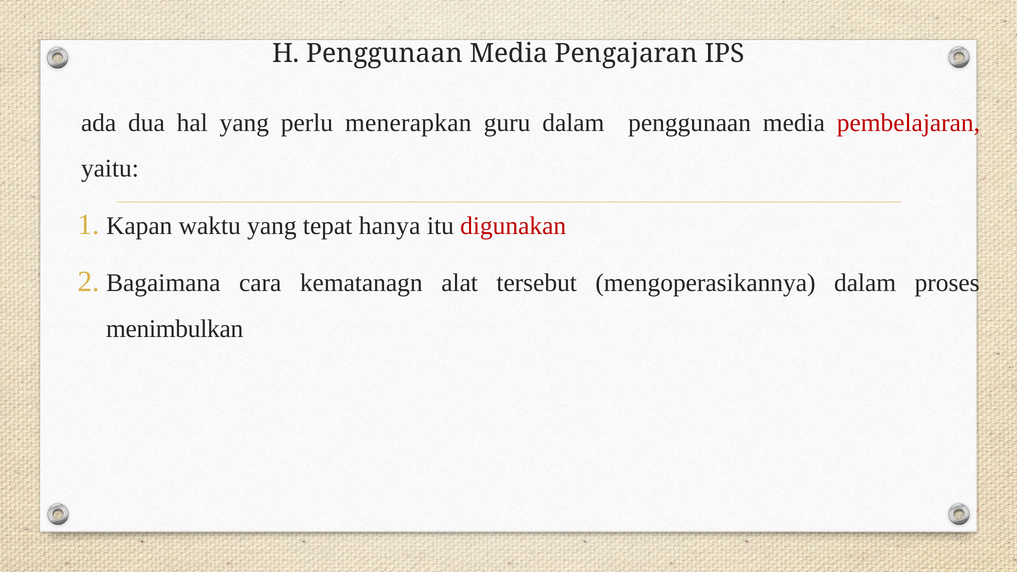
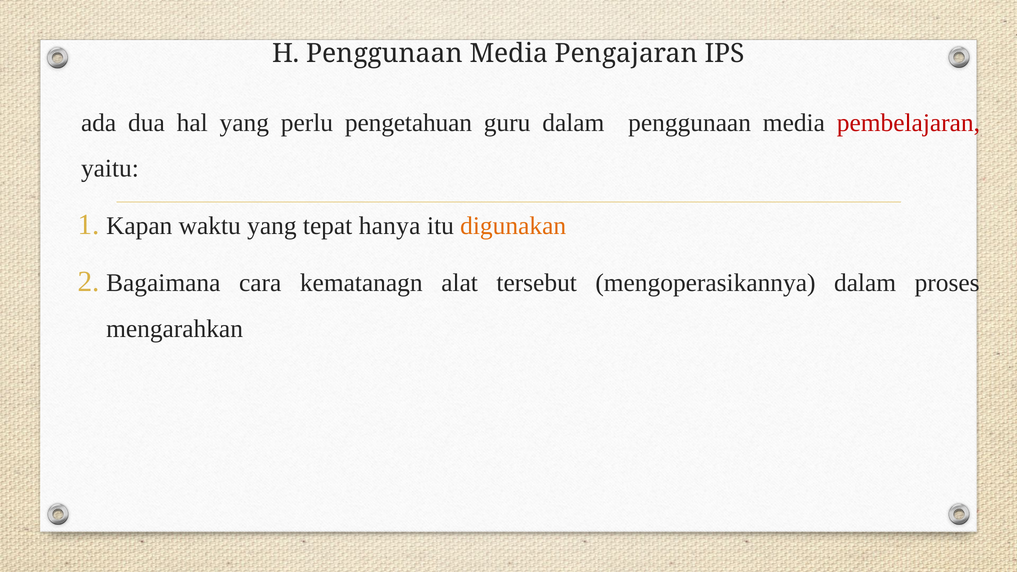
menerapkan: menerapkan -> pengetahuan
digunakan colour: red -> orange
menimbulkan: menimbulkan -> mengarahkan
